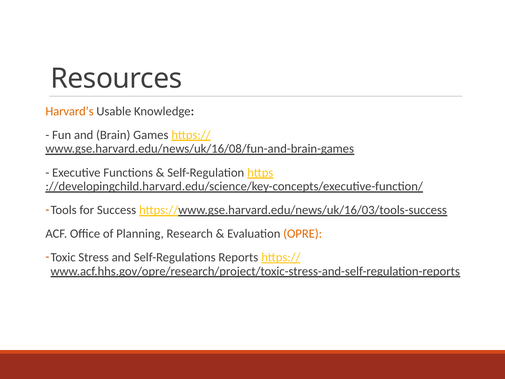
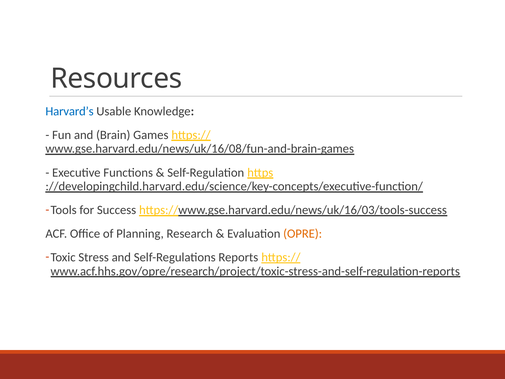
Harvard’s colour: orange -> blue
